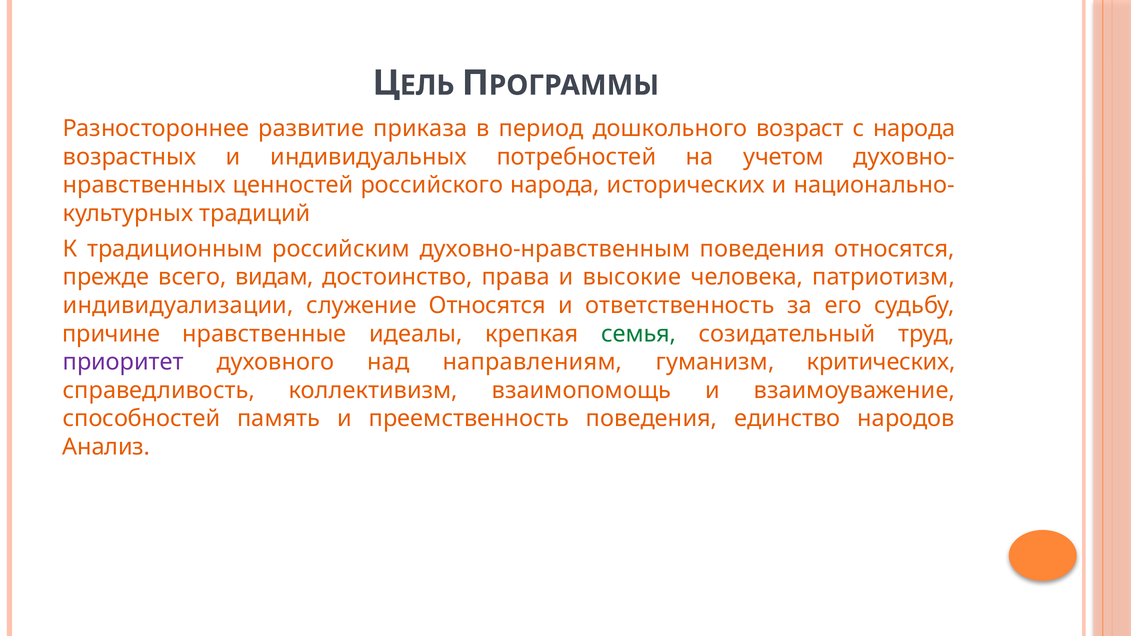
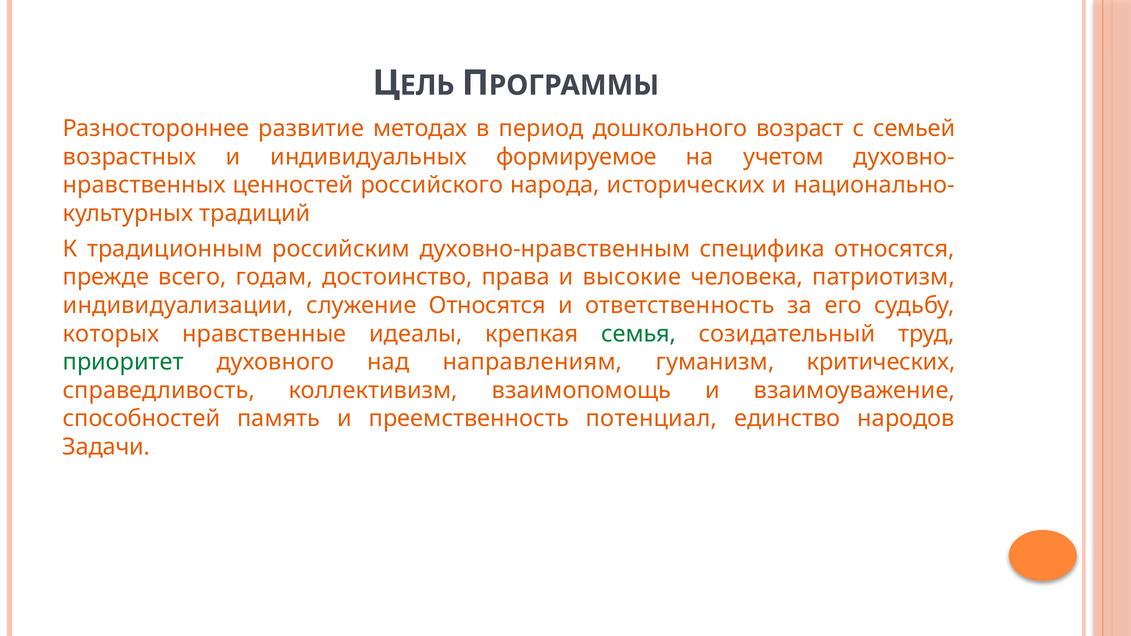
приказа: приказа -> методах
с народа: народа -> семьей
потребностей: потребностей -> формируемое
духовно-нравственным поведения: поведения -> специфика
видам: видам -> годам
причине: причине -> которых
приоритет colour: purple -> green
преемственность поведения: поведения -> потенциал
Анализ: Анализ -> Задачи
